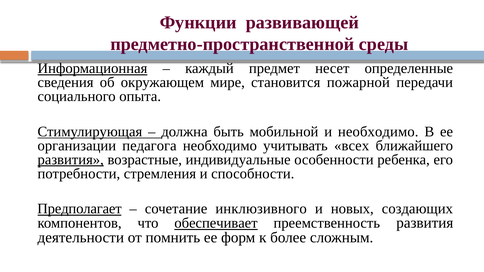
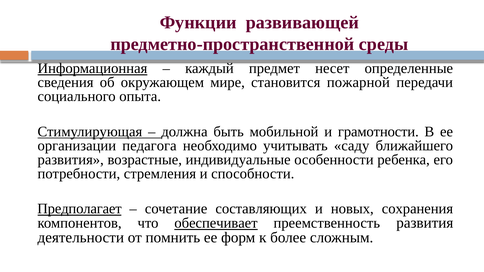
и необходимо: необходимо -> грамотности
всех: всех -> саду
развития at (71, 160) underline: present -> none
инклюзивного: инклюзивного -> составляющих
создающих: создающих -> сохранения
